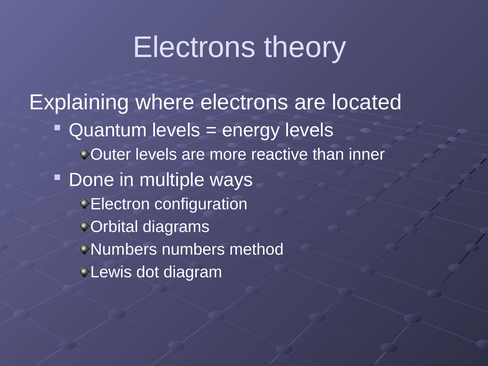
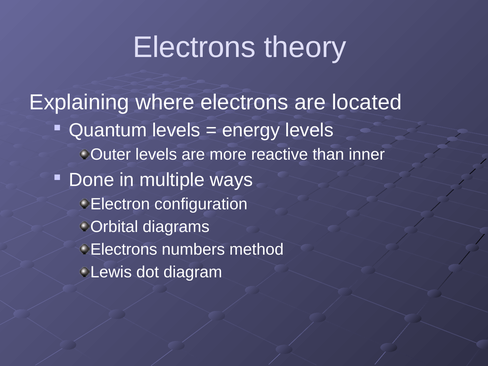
Numbers at (124, 250): Numbers -> Electrons
